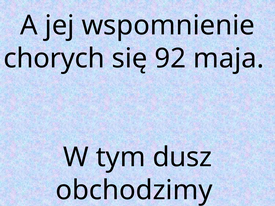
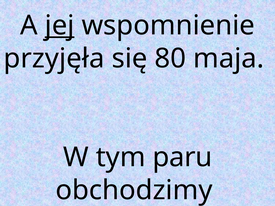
jej underline: none -> present
chorych: chorych -> przyjęła
92: 92 -> 80
dusz: dusz -> paru
